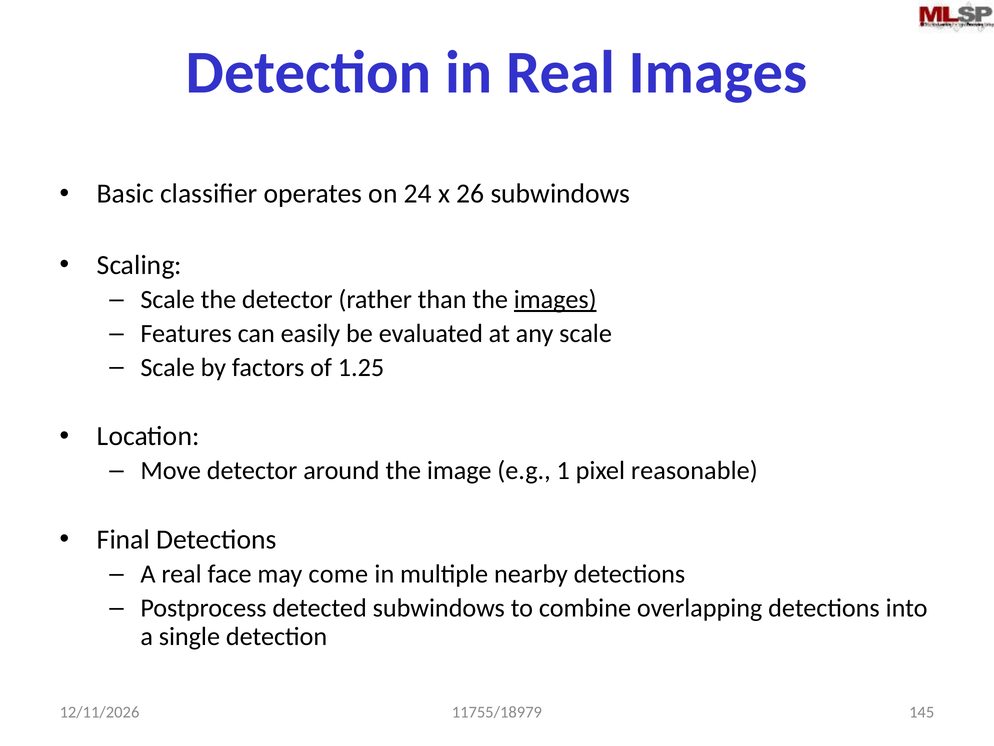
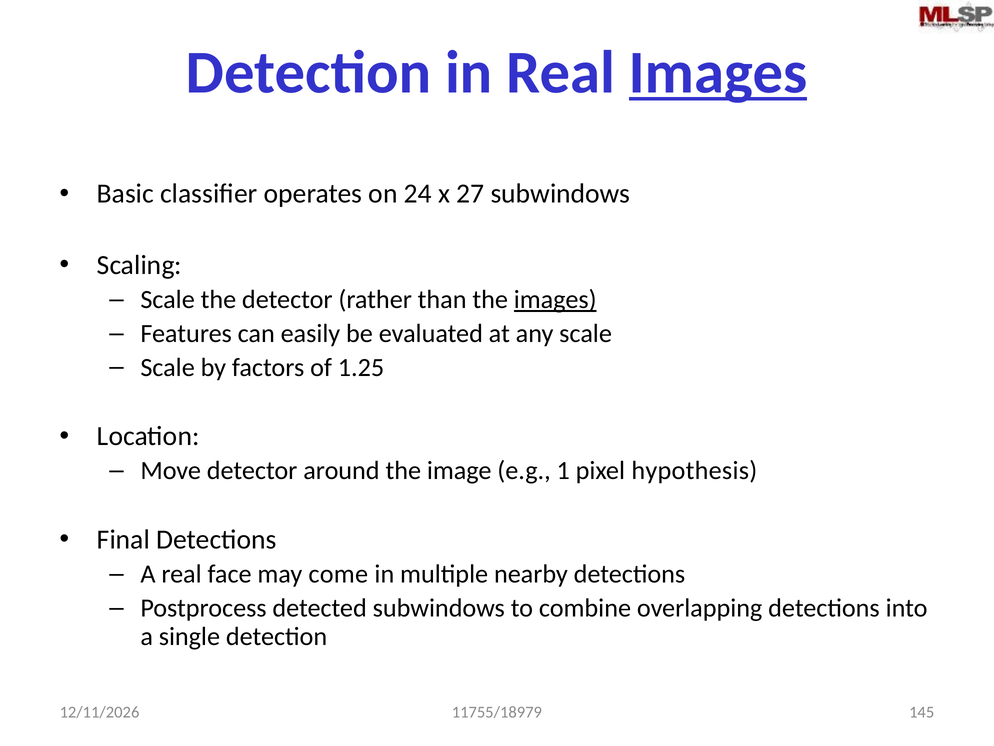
Images at (718, 73) underline: none -> present
26: 26 -> 27
reasonable: reasonable -> hypothesis
